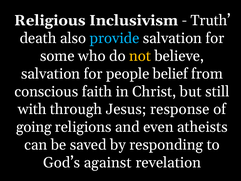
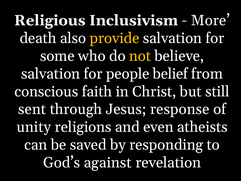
Truth: Truth -> More
provide colour: light blue -> yellow
with: with -> sent
going: going -> unity
